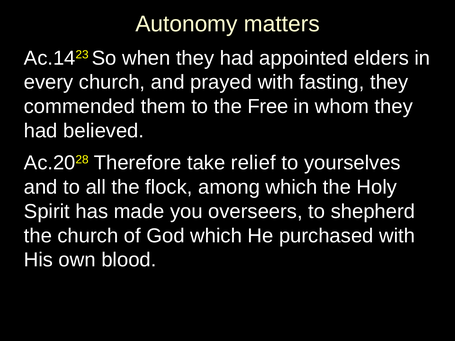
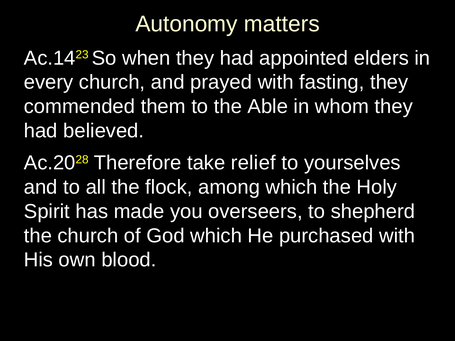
Free: Free -> Able
